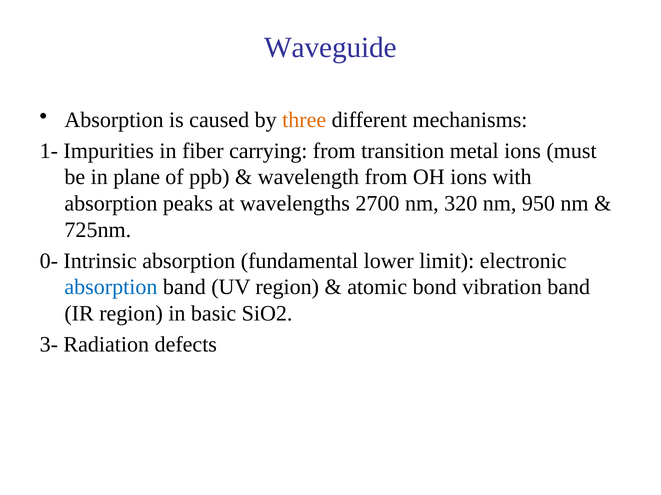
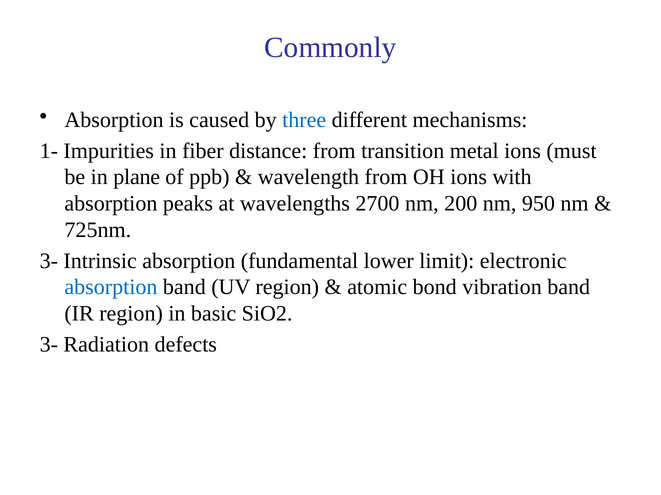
Waveguide: Waveguide -> Commonly
three colour: orange -> blue
carrying: carrying -> distance
320: 320 -> 200
0- at (49, 261): 0- -> 3-
